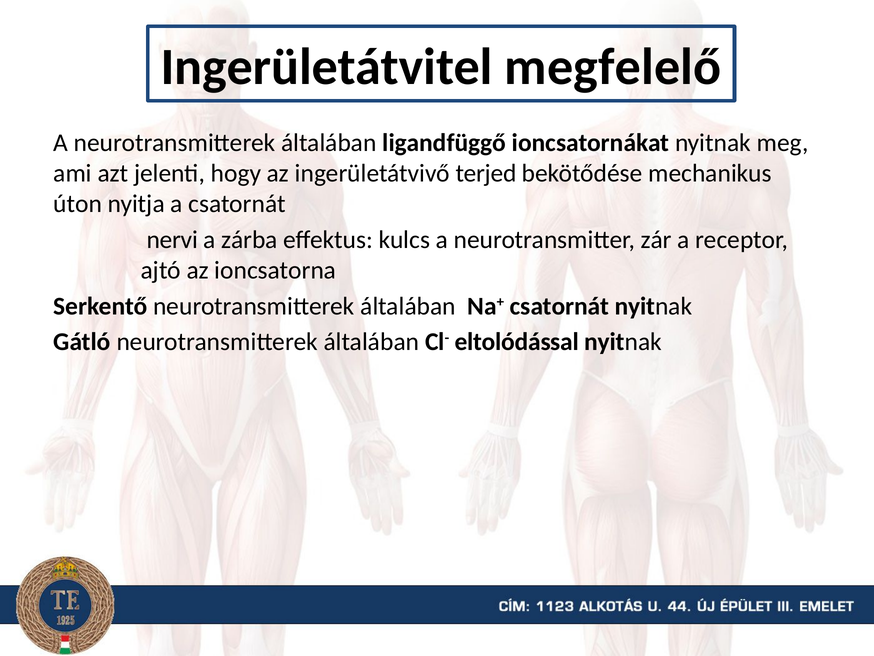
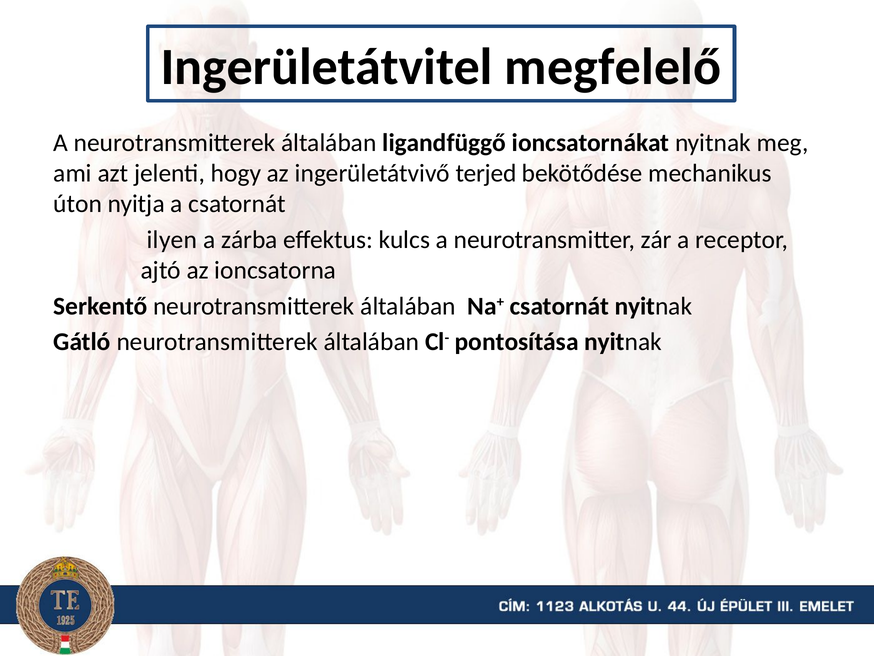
nervi: nervi -> ilyen
eltolódással: eltolódással -> pontosítása
